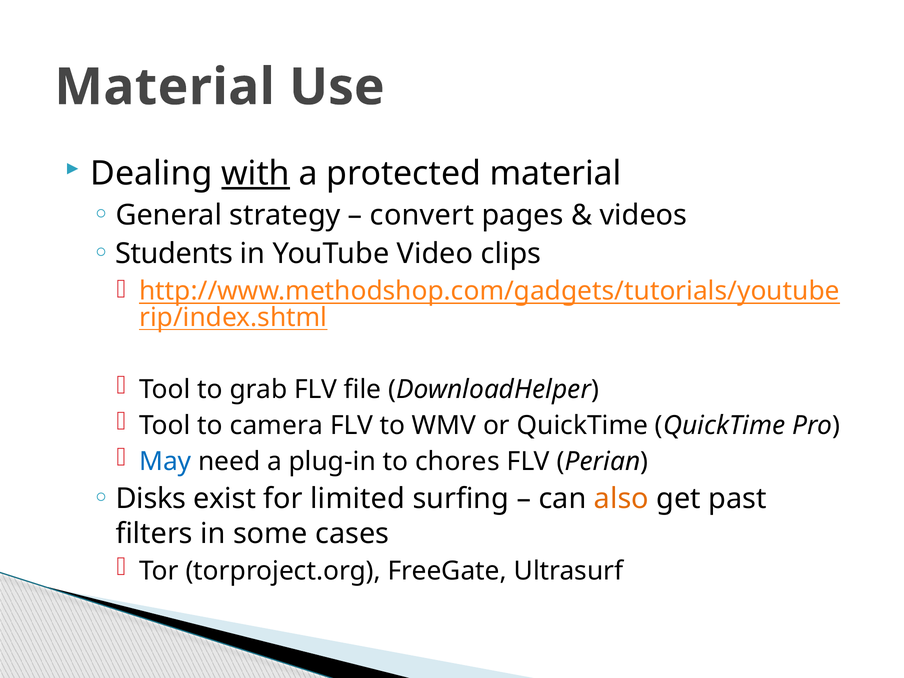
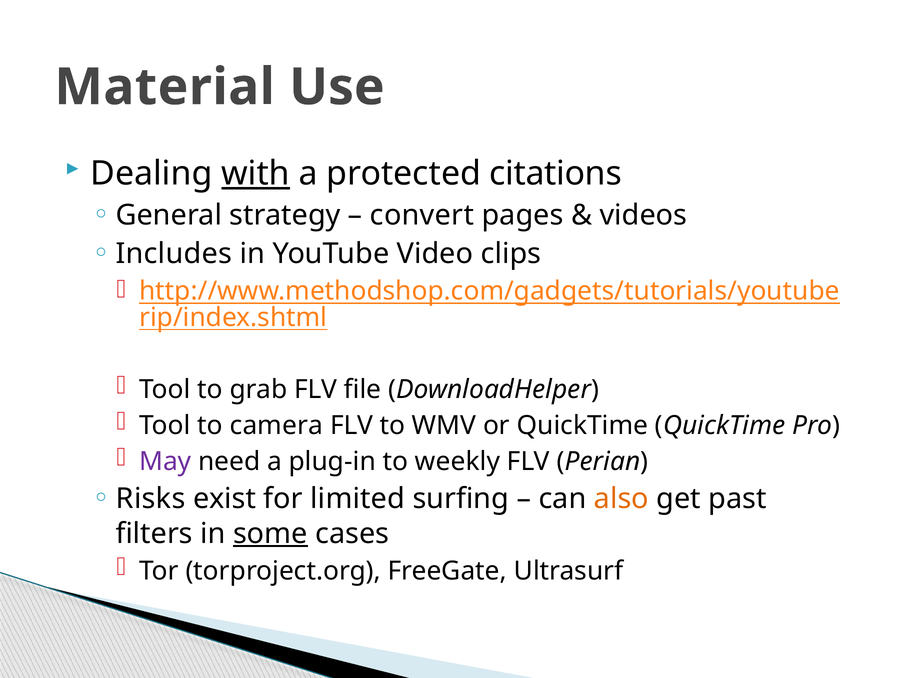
protected material: material -> citations
Students: Students -> Includes
May colour: blue -> purple
chores: chores -> weekly
Disks: Disks -> Risks
some underline: none -> present
